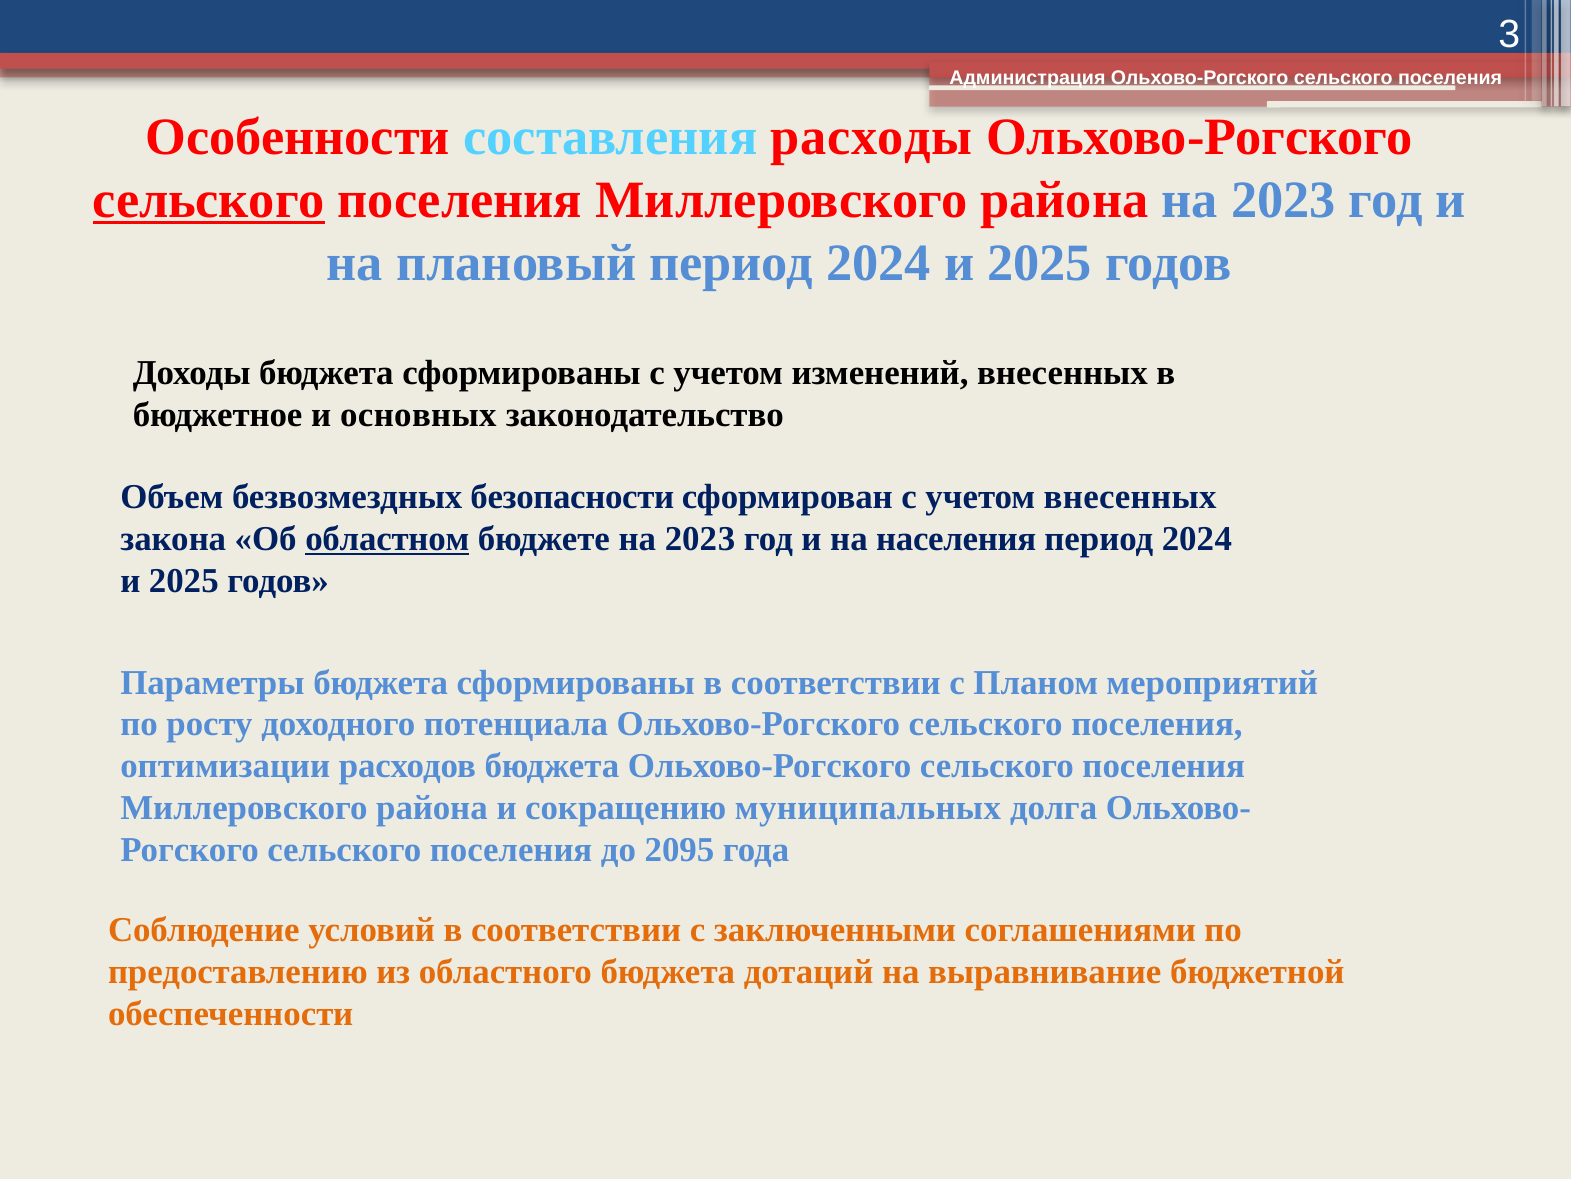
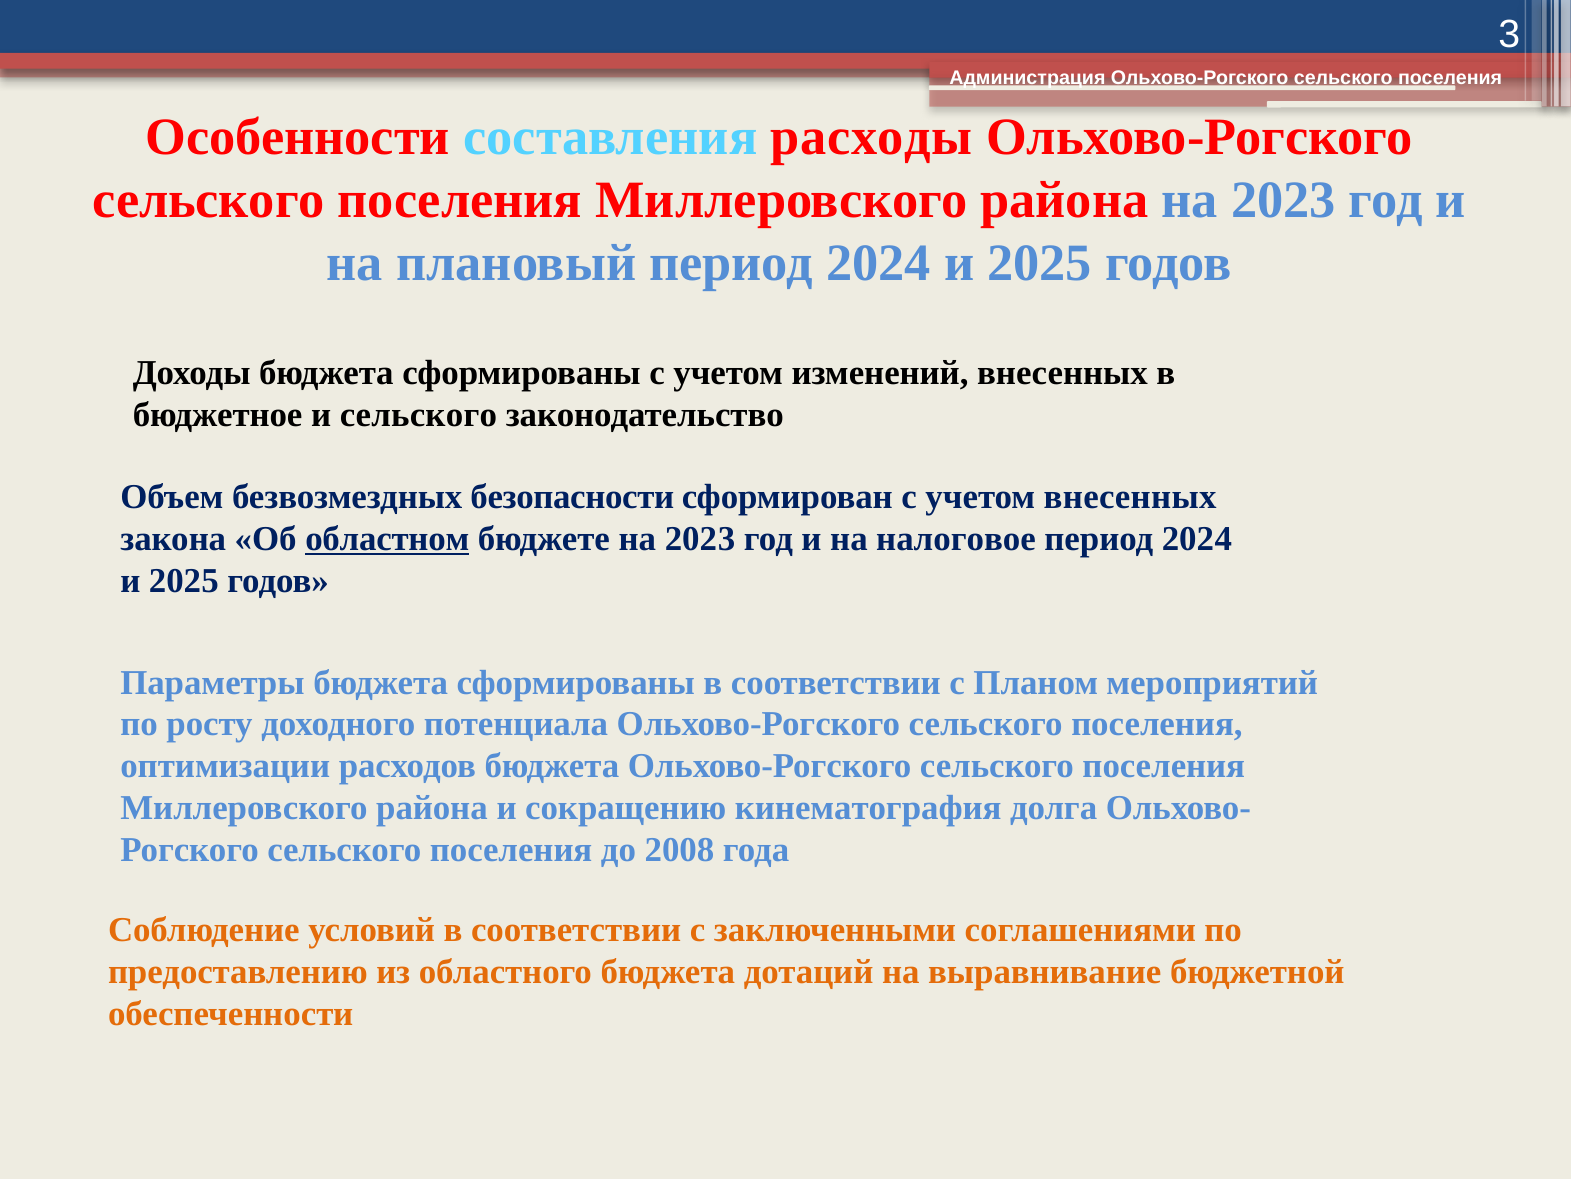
сельского at (209, 200) underline: present -> none
и основных: основных -> сельского
населения: населения -> налоговое
муниципальных: муниципальных -> кинематография
2095: 2095 -> 2008
